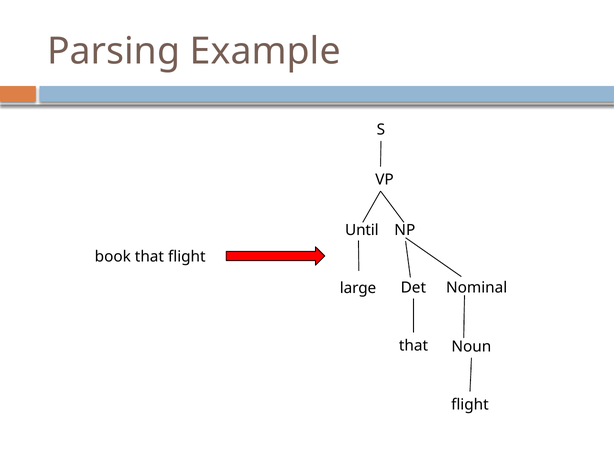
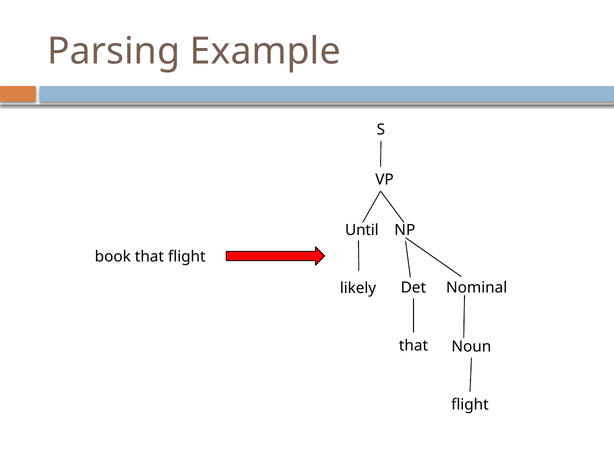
large: large -> likely
